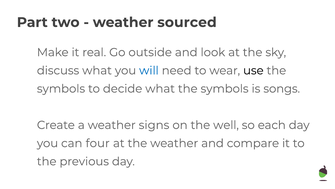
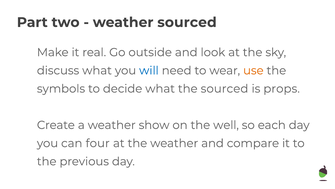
use colour: black -> orange
what the symbols: symbols -> sourced
songs: songs -> props
signs: signs -> show
